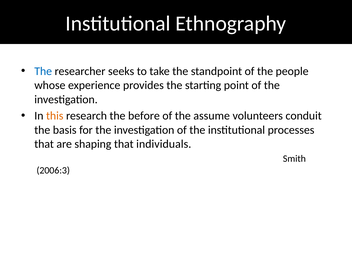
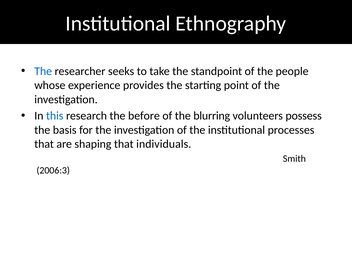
this colour: orange -> blue
assume: assume -> blurring
conduit: conduit -> possess
